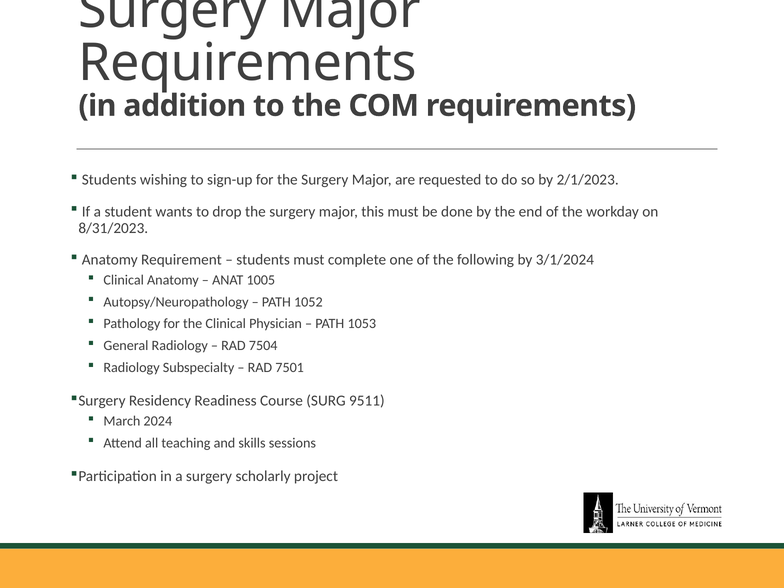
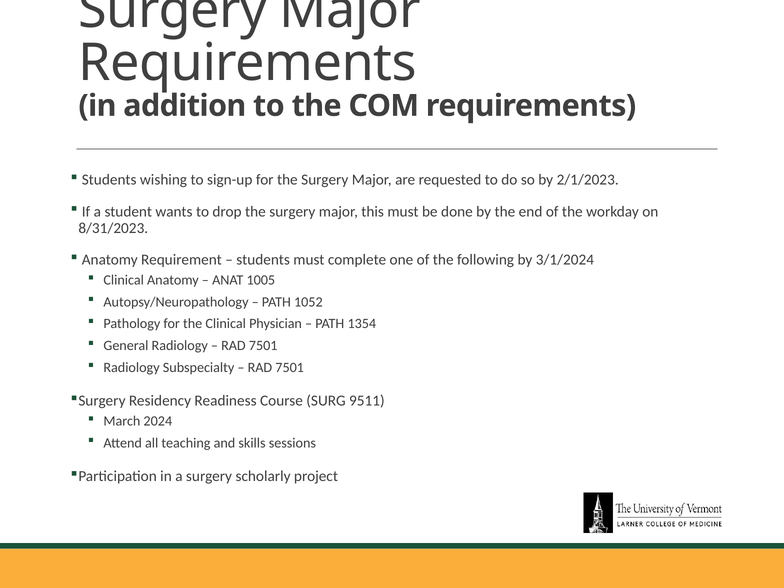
1053: 1053 -> 1354
7504 at (263, 346): 7504 -> 7501
